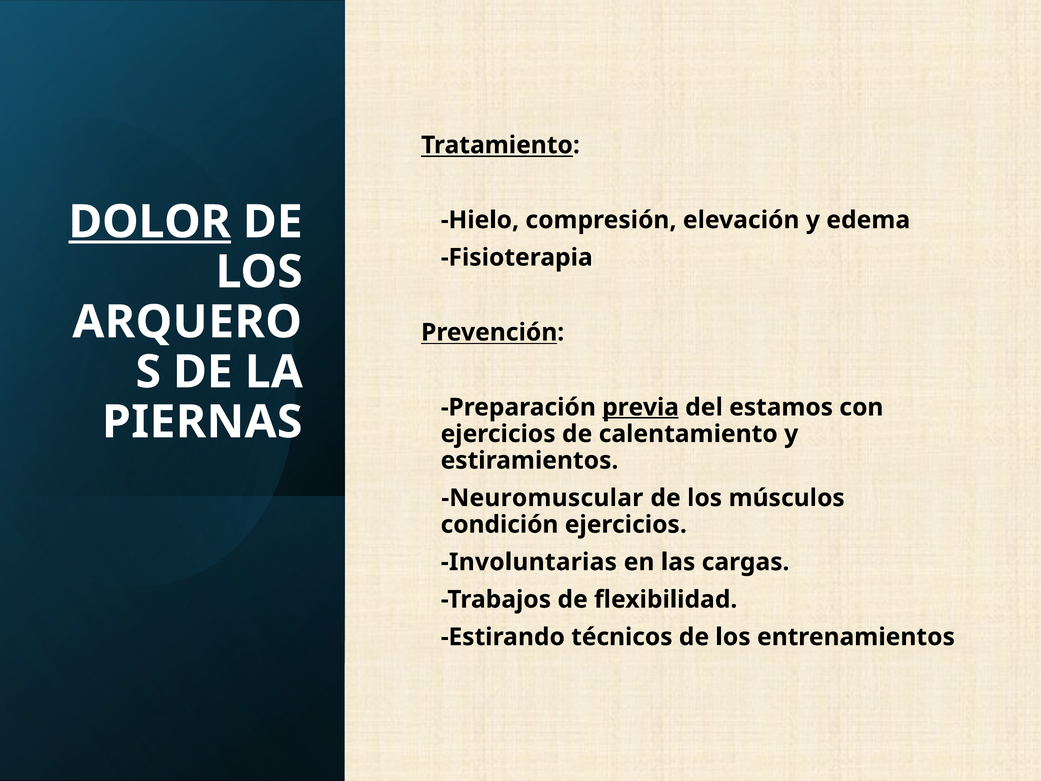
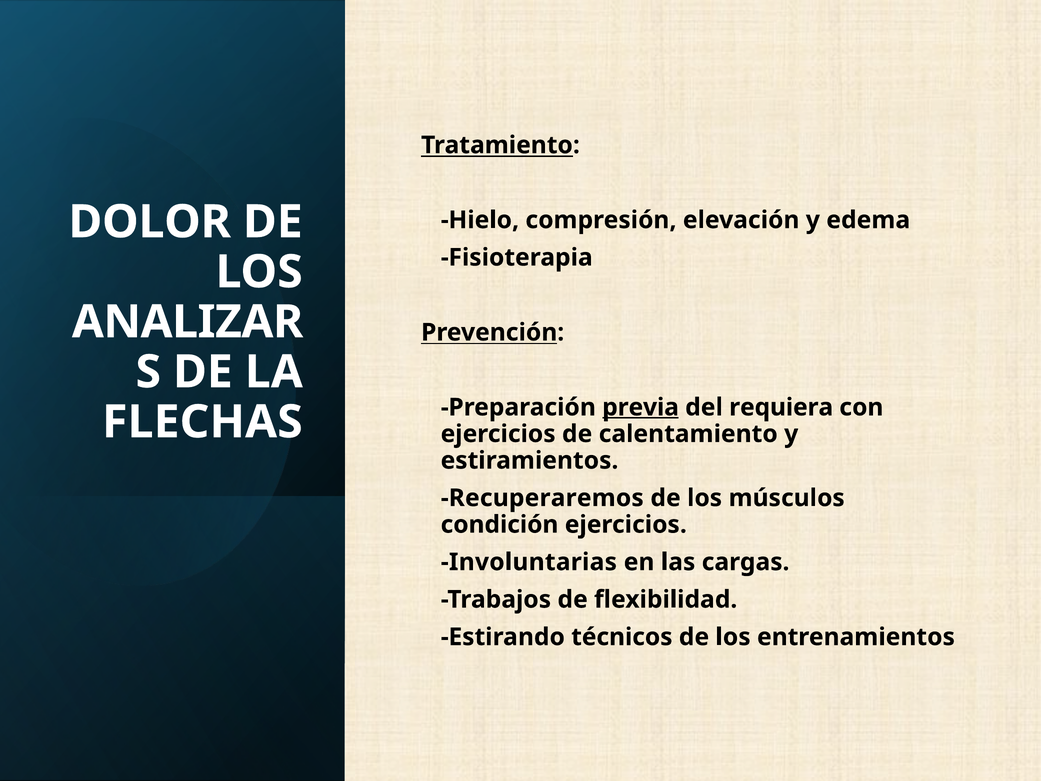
DOLOR underline: present -> none
ARQUERO: ARQUERO -> ANALIZAR
estamos: estamos -> requiera
PIERNAS: PIERNAS -> FLECHAS
Neuromuscular: Neuromuscular -> Recuperaremos
